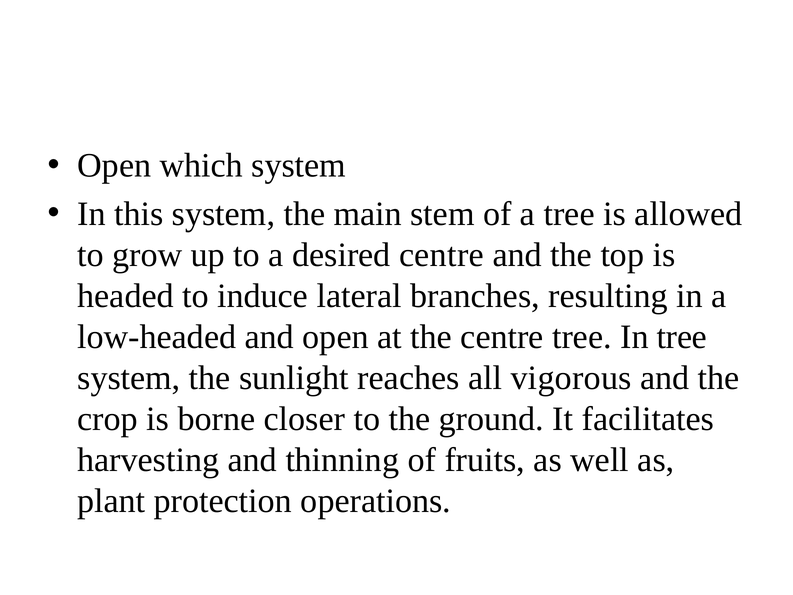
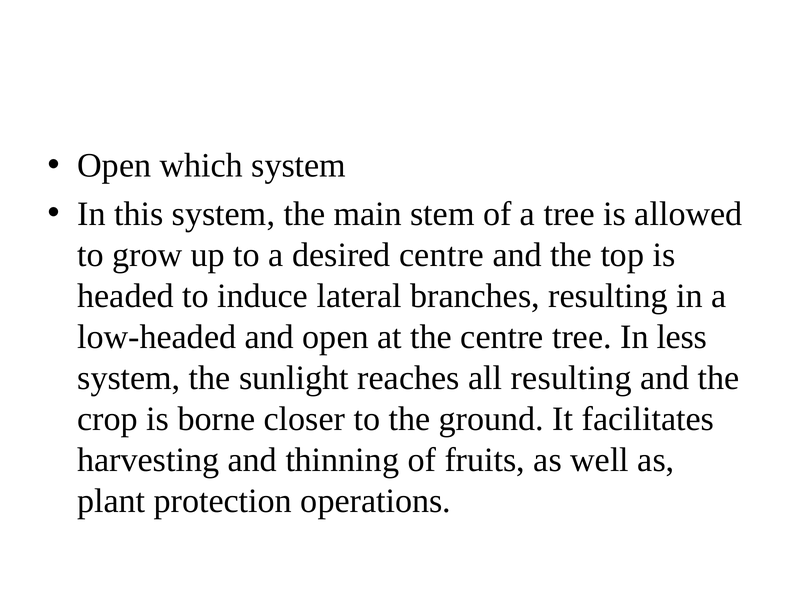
In tree: tree -> less
all vigorous: vigorous -> resulting
